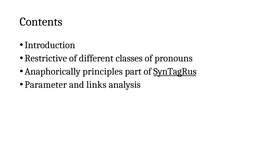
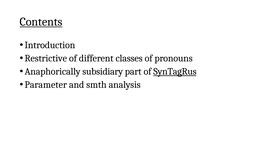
Contents underline: none -> present
principles: principles -> subsidiary
links: links -> smth
